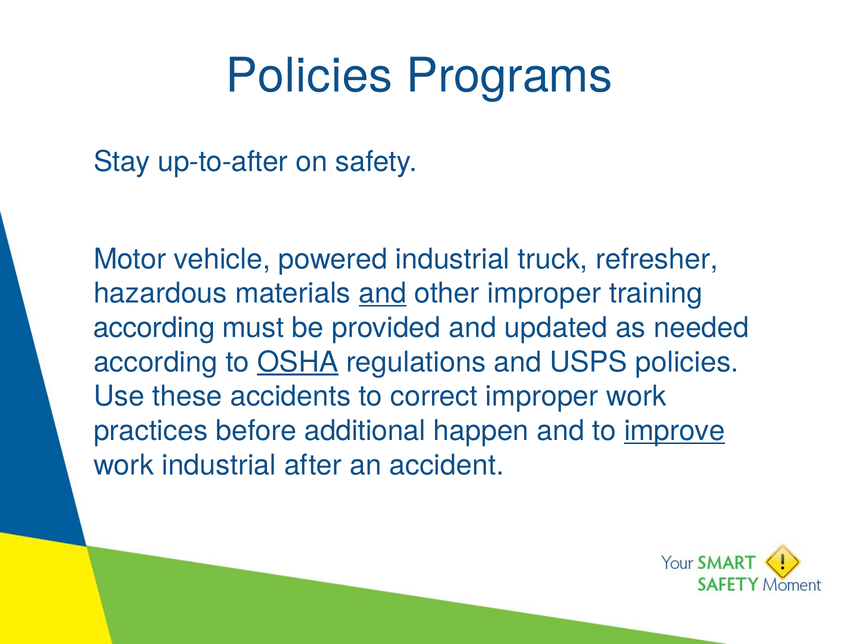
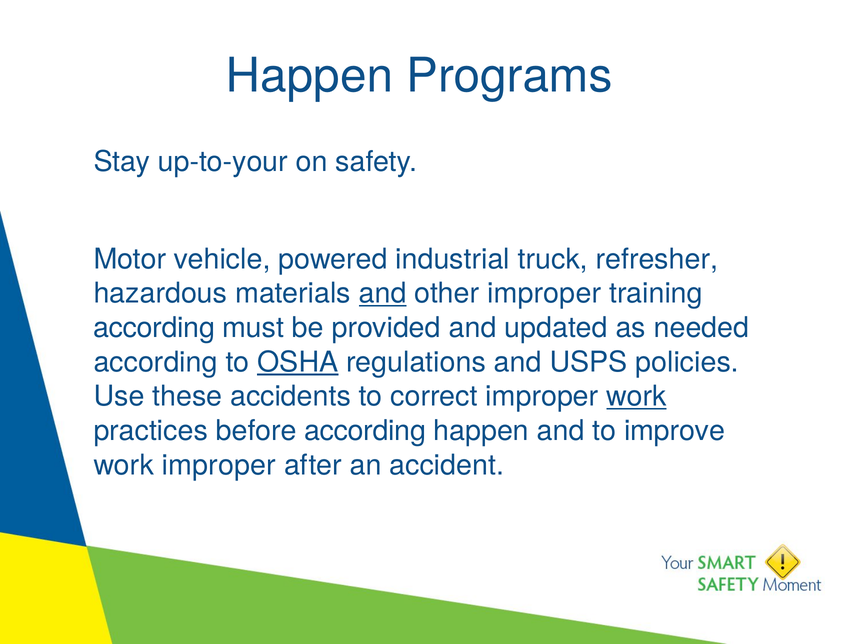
Policies at (309, 76): Policies -> Happen
up-to-after: up-to-after -> up-to-your
work at (637, 397) underline: none -> present
before additional: additional -> according
improve underline: present -> none
work industrial: industrial -> improper
